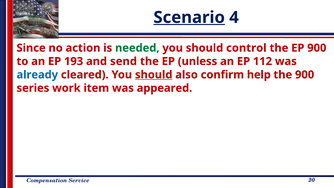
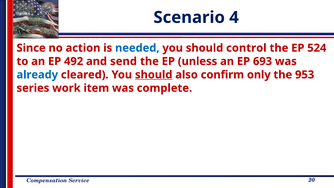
Scenario underline: present -> none
needed colour: green -> blue
EP 900: 900 -> 524
193: 193 -> 492
112: 112 -> 693
help: help -> only
the 900: 900 -> 953
appeared: appeared -> complete
